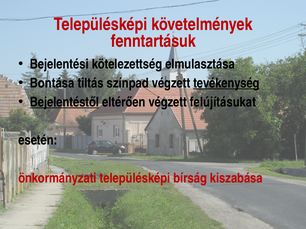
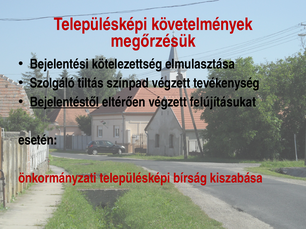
fenntartásuk: fenntartásuk -> megőrzésük
Bontása: Bontása -> Szolgáló
tevékenység underline: present -> none
